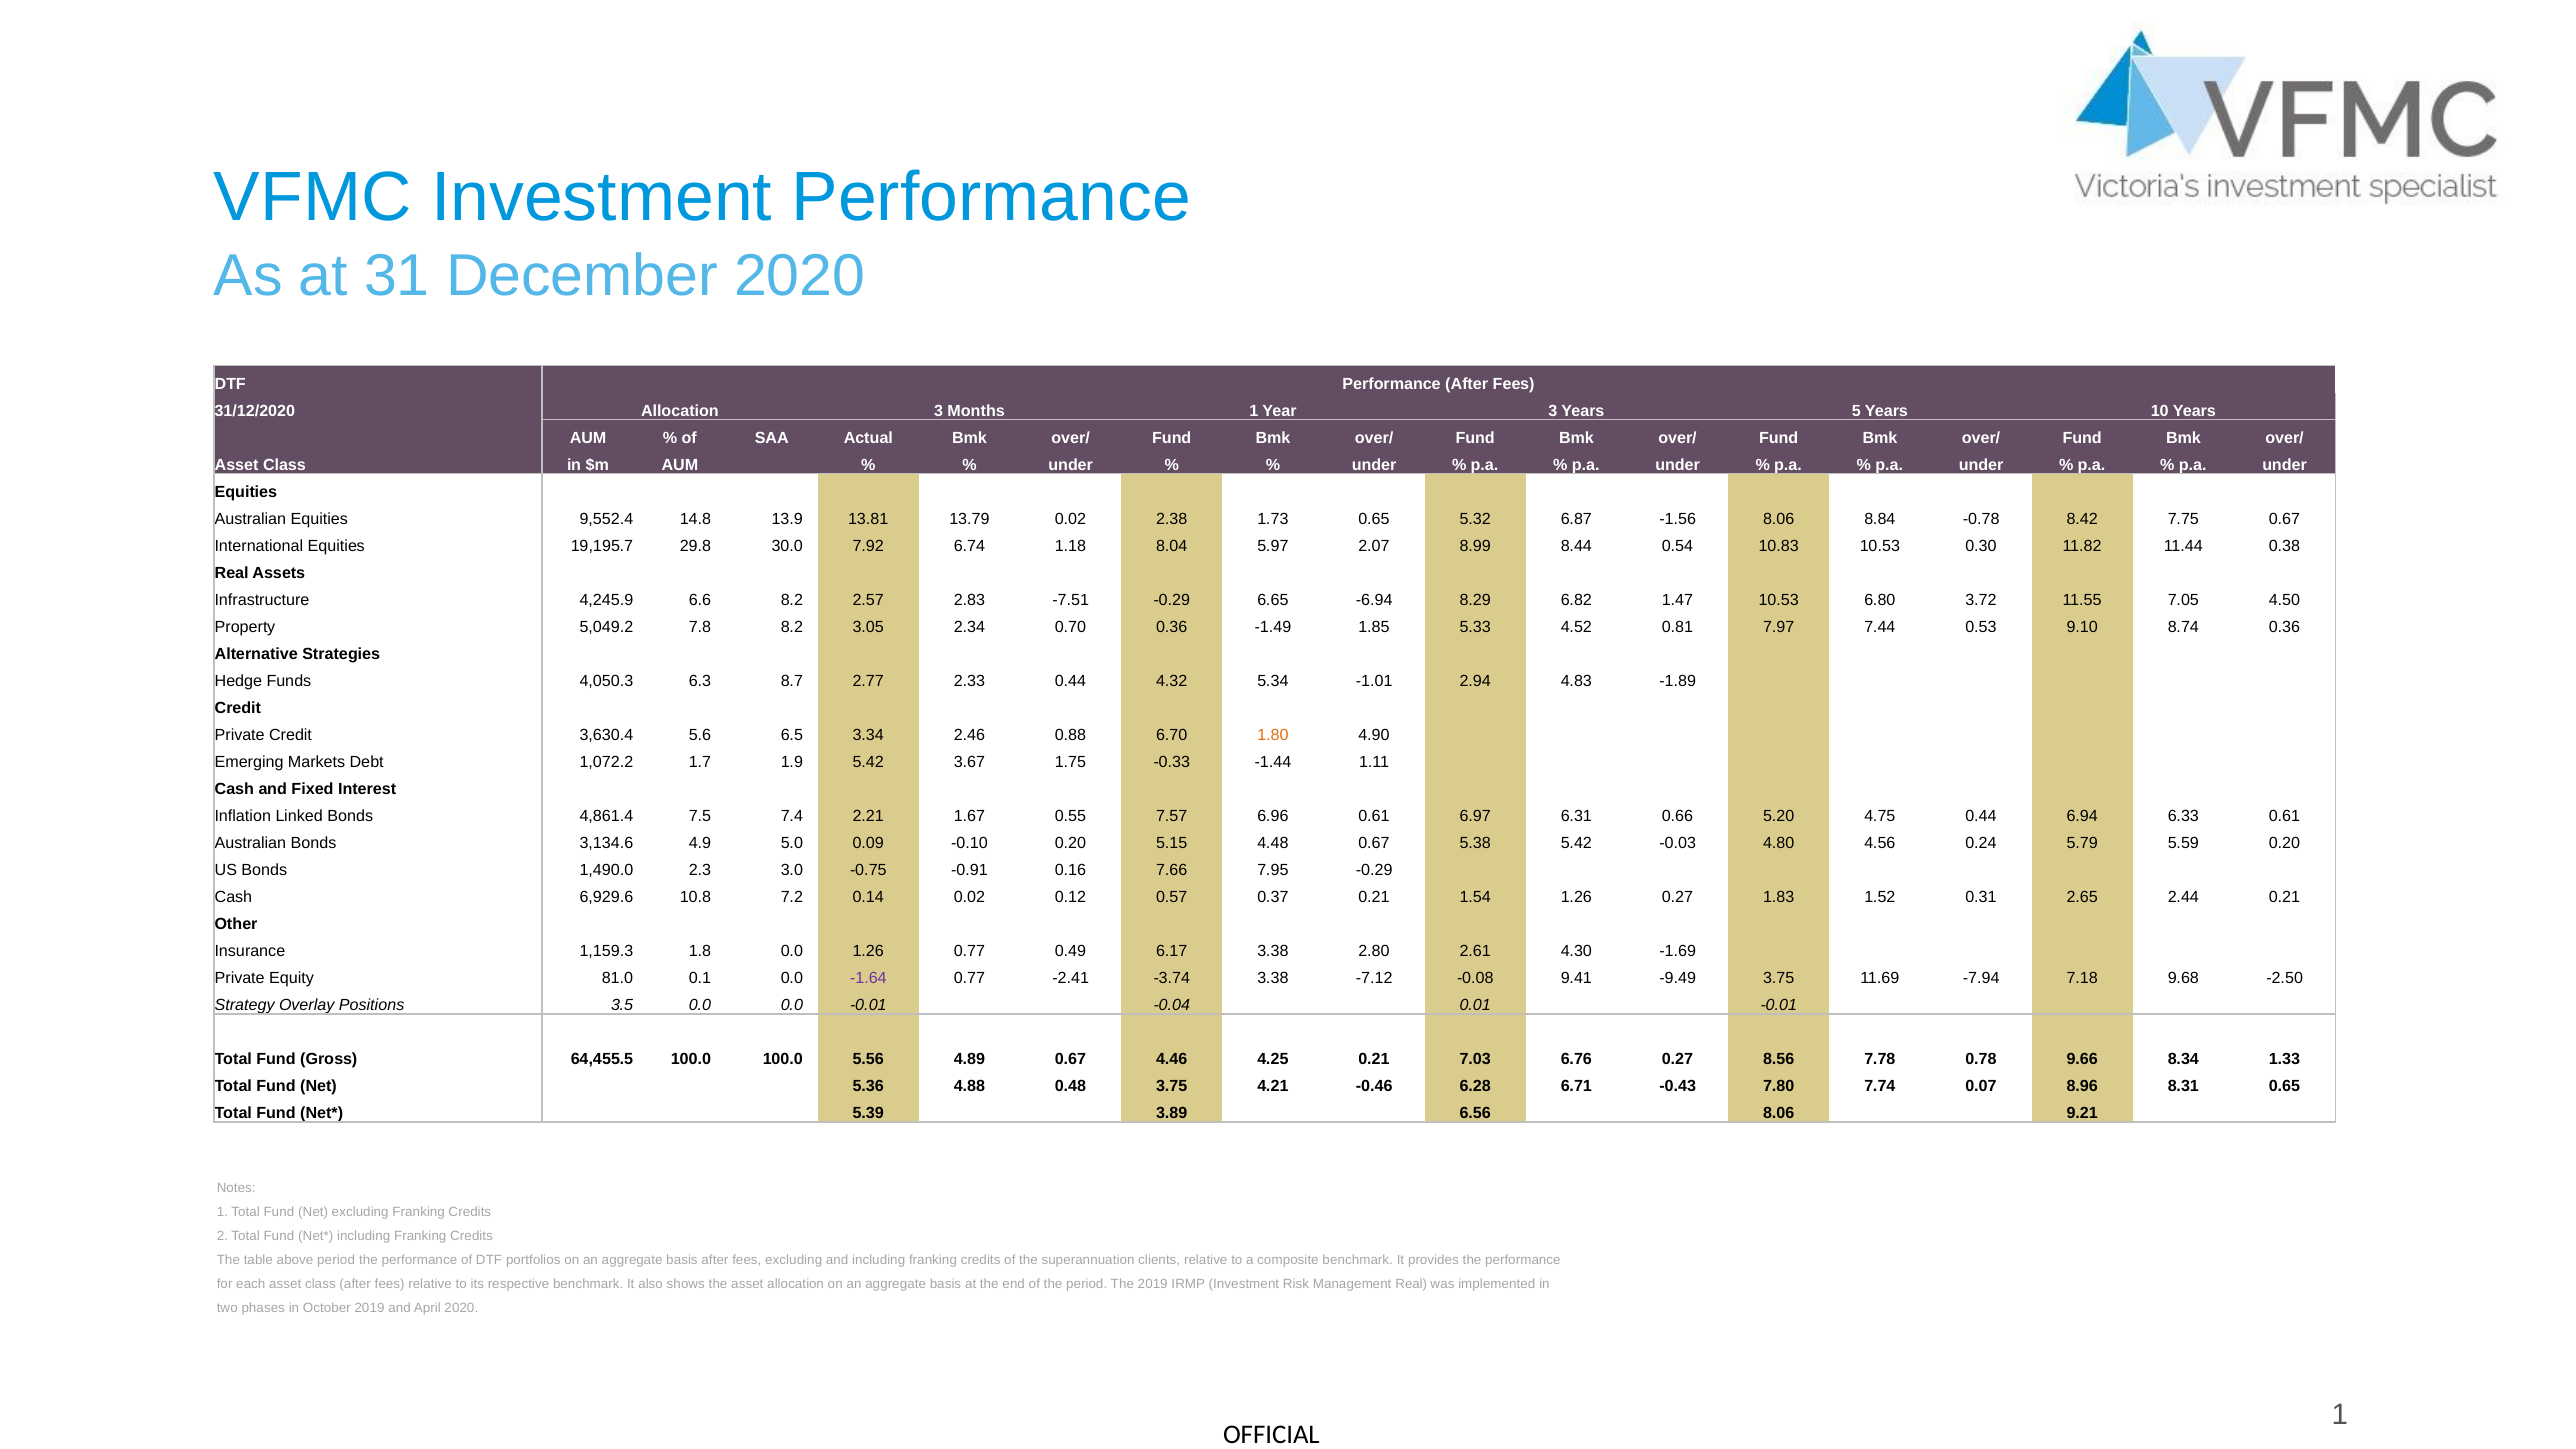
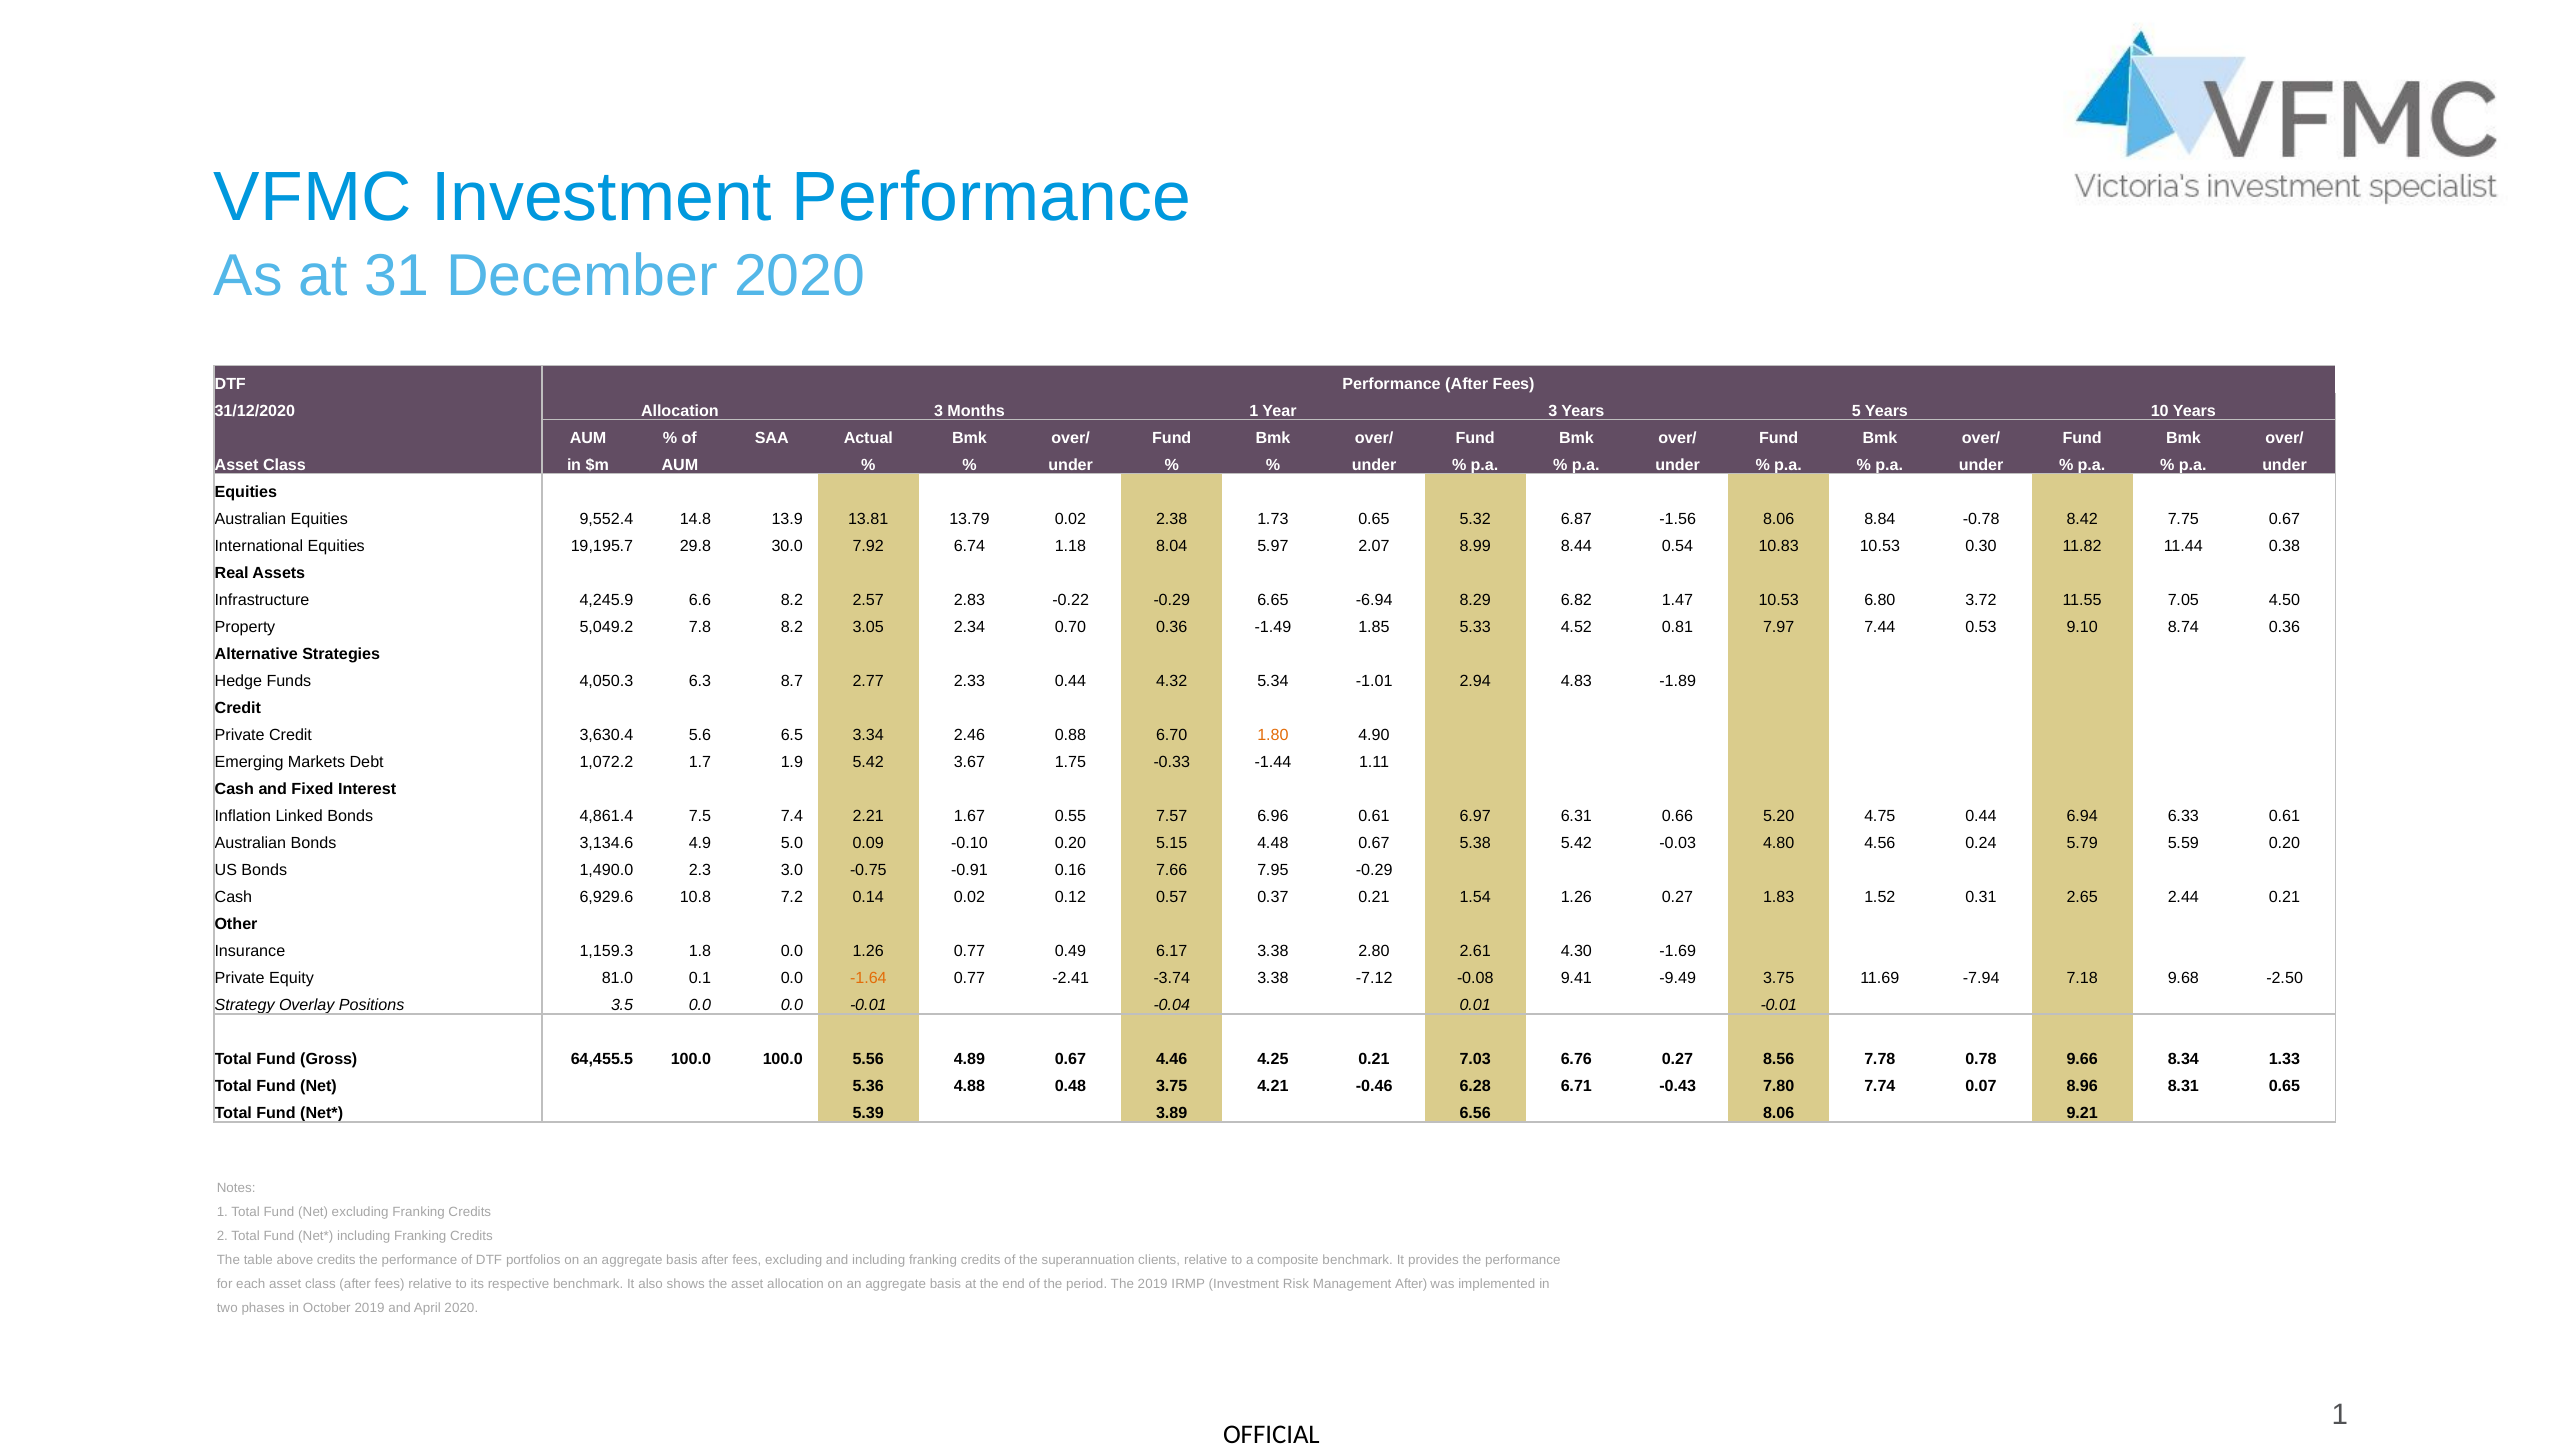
-7.51: -7.51 -> -0.22
-1.64 colour: purple -> orange
above period: period -> credits
Management Real: Real -> After
